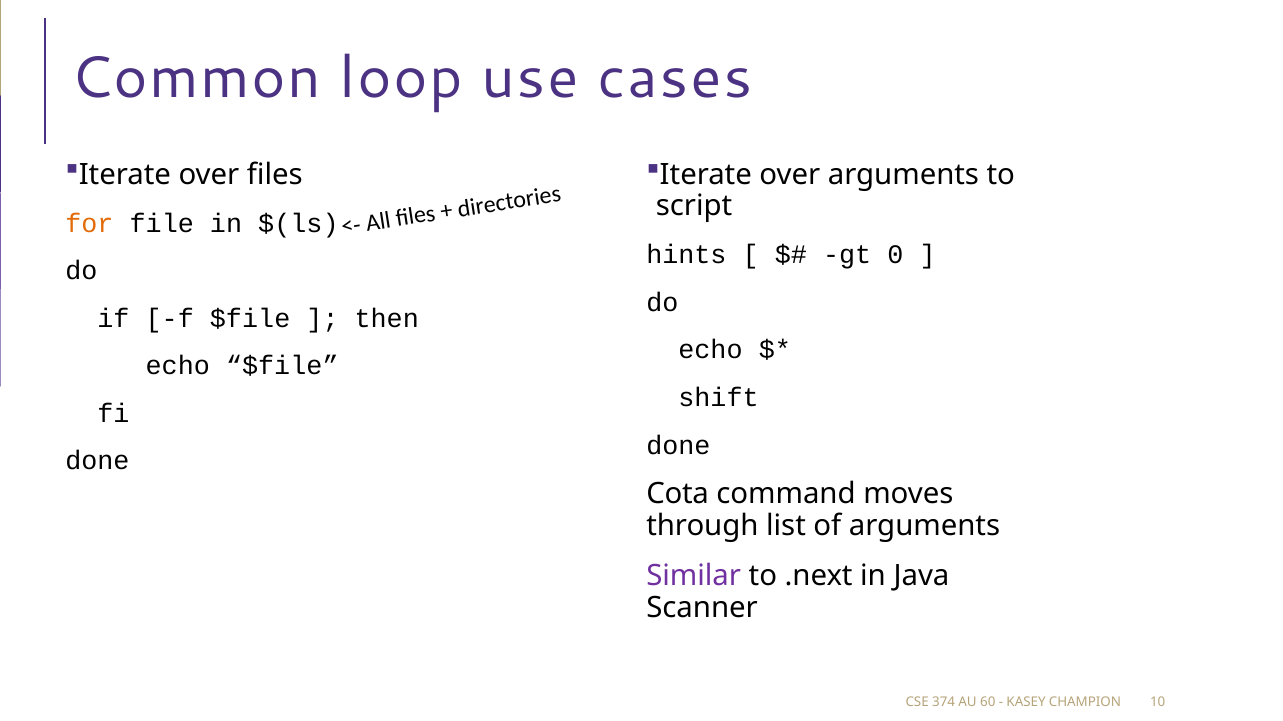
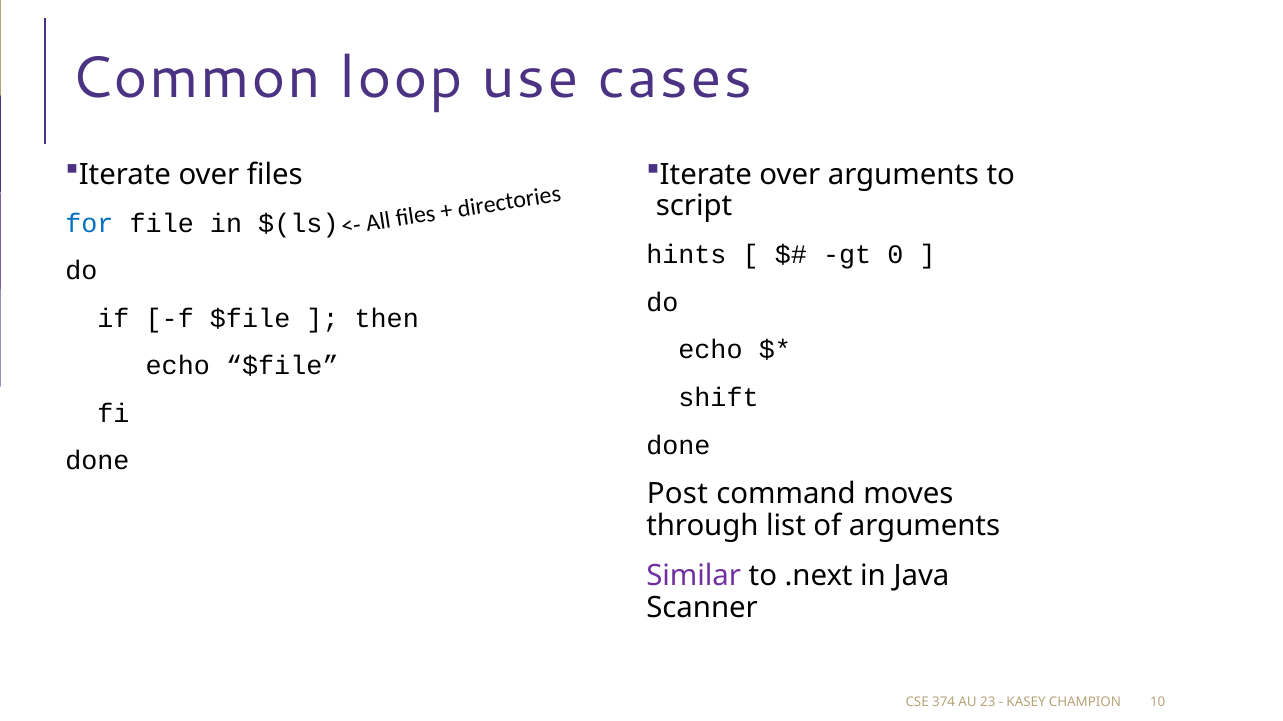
for colour: orange -> blue
Cota: Cota -> Post
60: 60 -> 23
